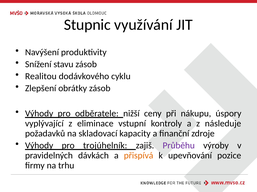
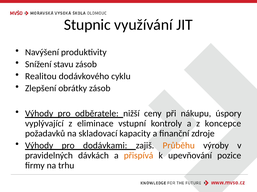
následuje: následuje -> koncepce
trojúhelník: trojúhelník -> dodávkami
Průběhu colour: purple -> orange
